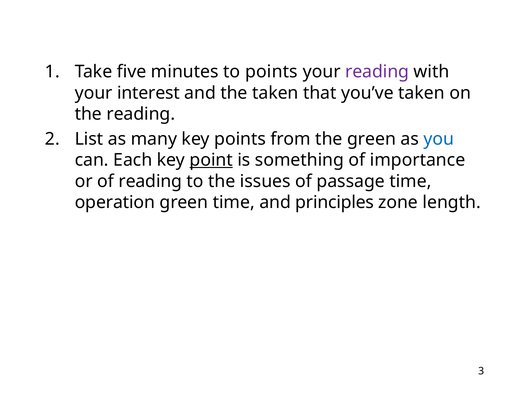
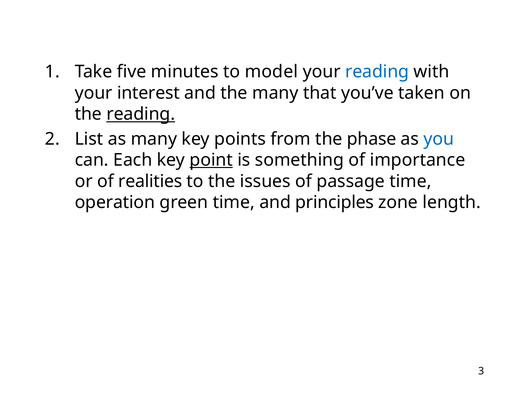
to points: points -> model
reading at (377, 72) colour: purple -> blue
the taken: taken -> many
reading at (141, 114) underline: none -> present
the green: green -> phase
of reading: reading -> realities
